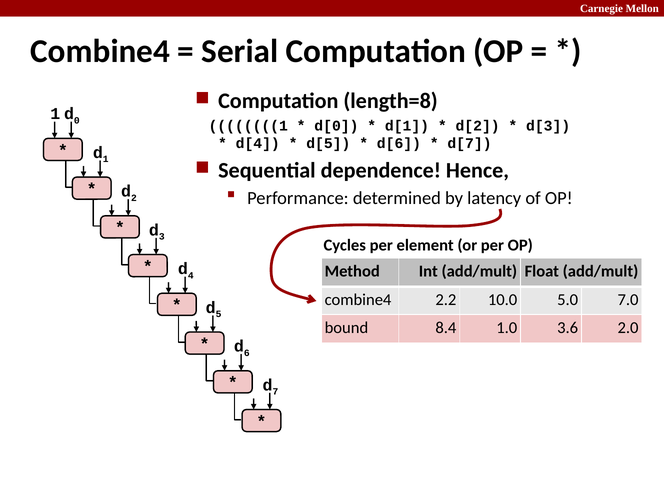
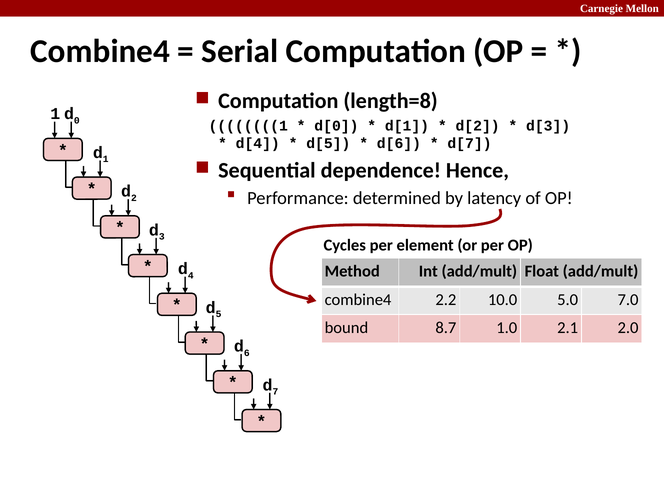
8.4: 8.4 -> 8.7
3.6: 3.6 -> 2.1
